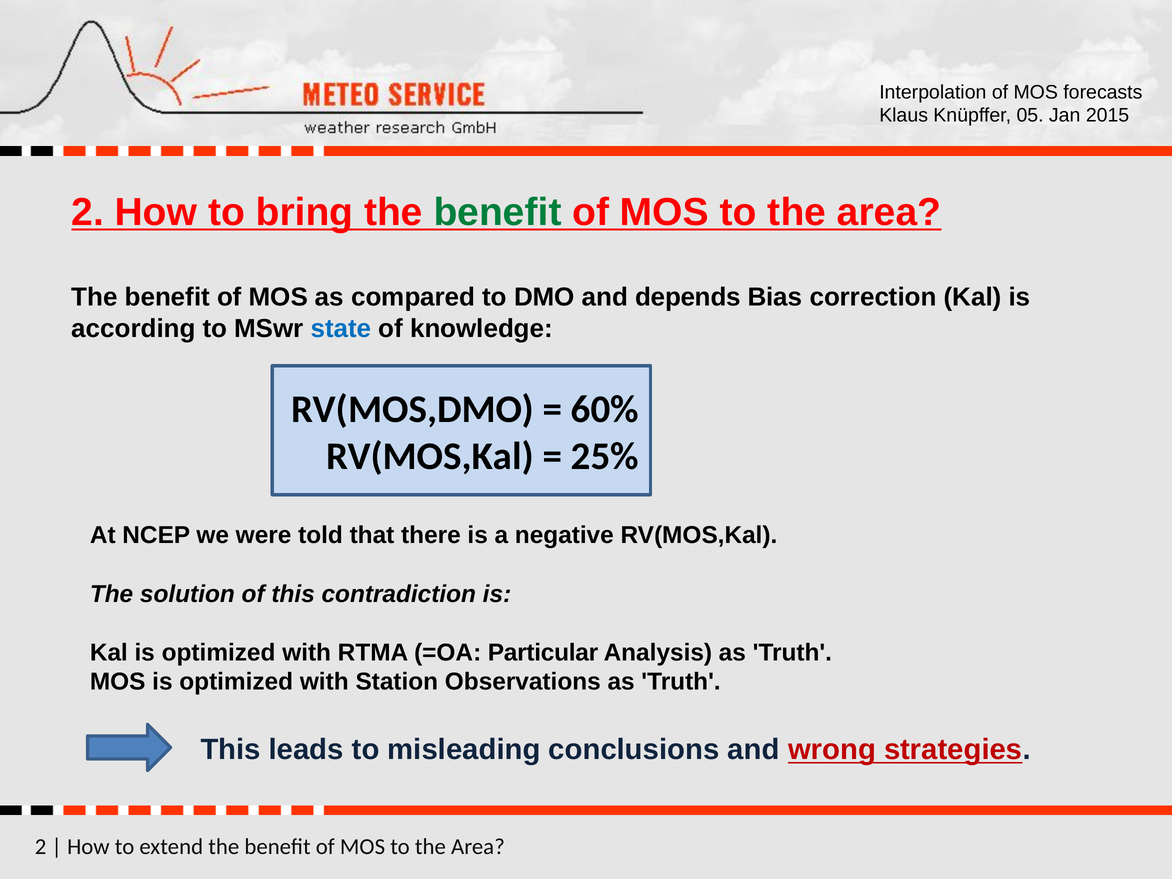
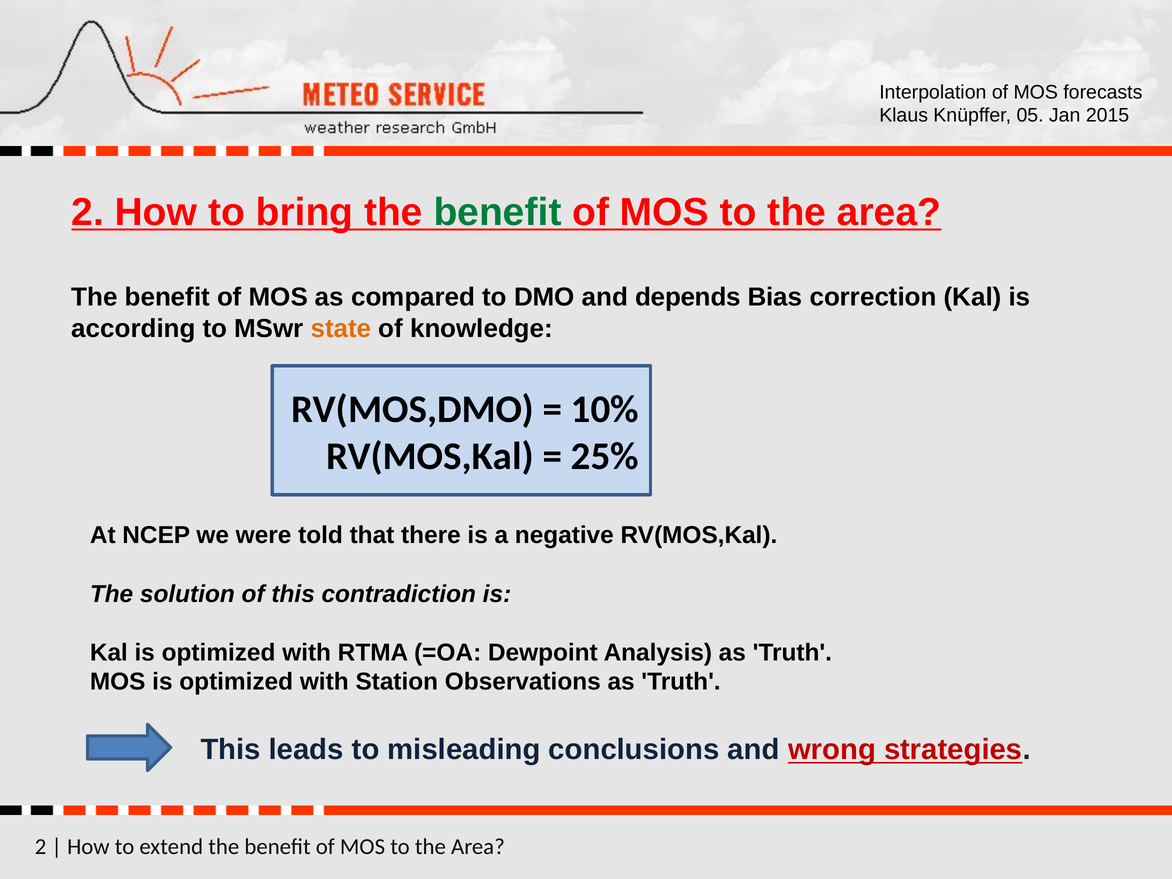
state colour: blue -> orange
60%: 60% -> 10%
Particular: Particular -> Dewpoint
